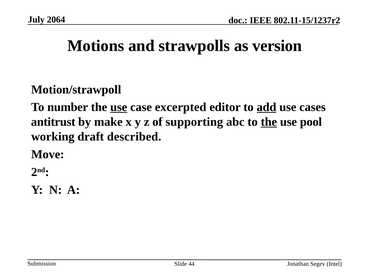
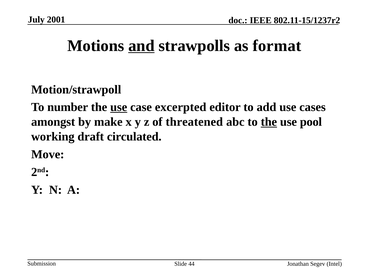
2064: 2064 -> 2001
and underline: none -> present
version: version -> format
add underline: present -> none
antitrust: antitrust -> amongst
supporting: supporting -> threatened
described: described -> circulated
